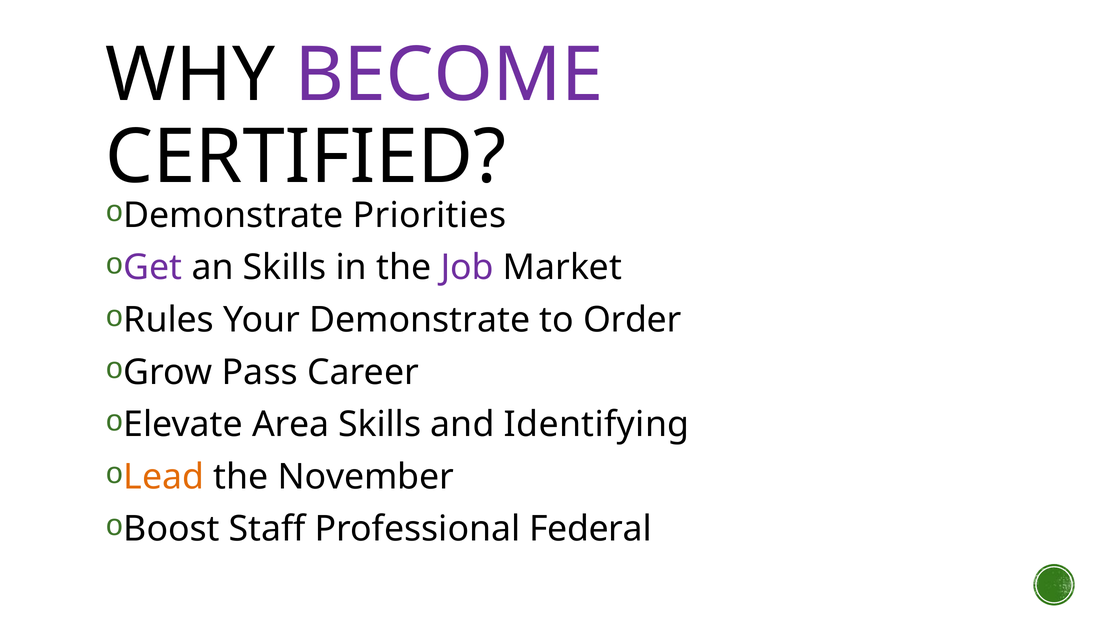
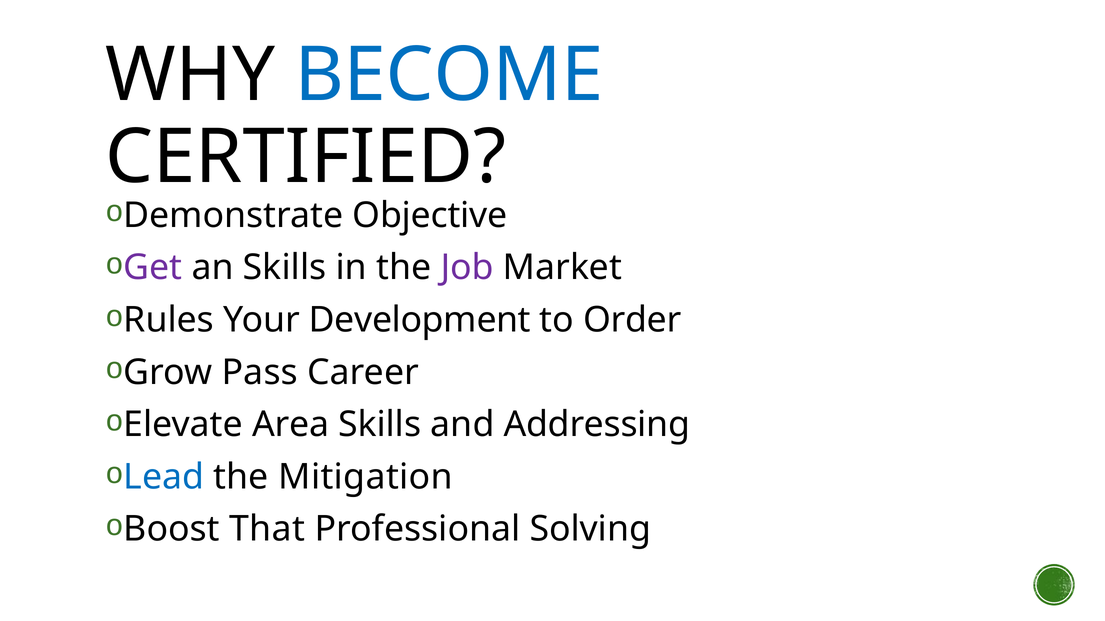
BECOME colour: purple -> blue
Priorities: Priorities -> Objective
Your Demonstrate: Demonstrate -> Development
Identifying: Identifying -> Addressing
Lead colour: orange -> blue
November: November -> Mitigation
Staff: Staff -> That
Federal: Federal -> Solving
